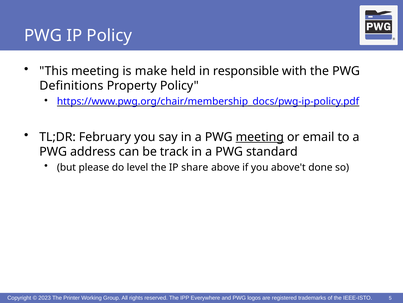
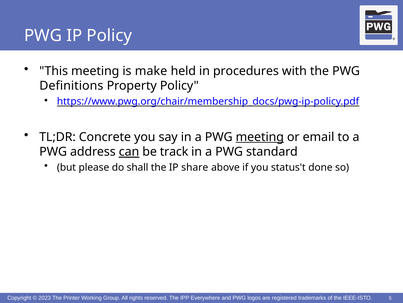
responsible: responsible -> procedures
February: February -> Concrete
can underline: none -> present
level: level -> shall
above't: above't -> status't
